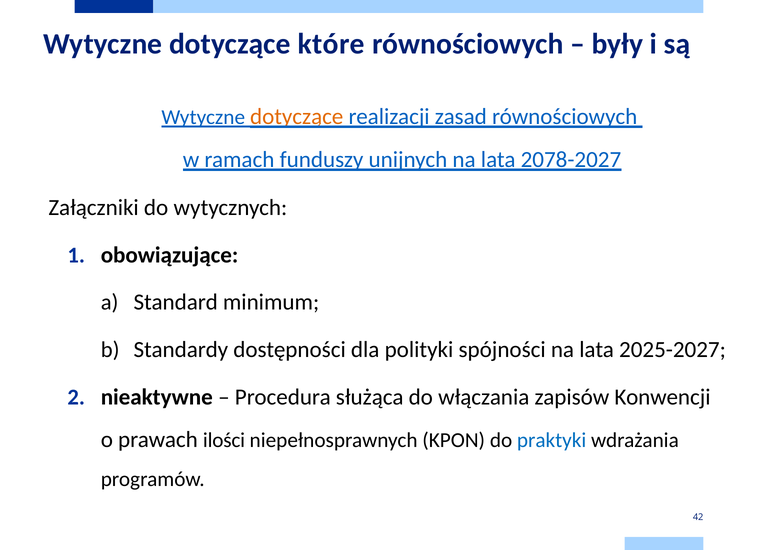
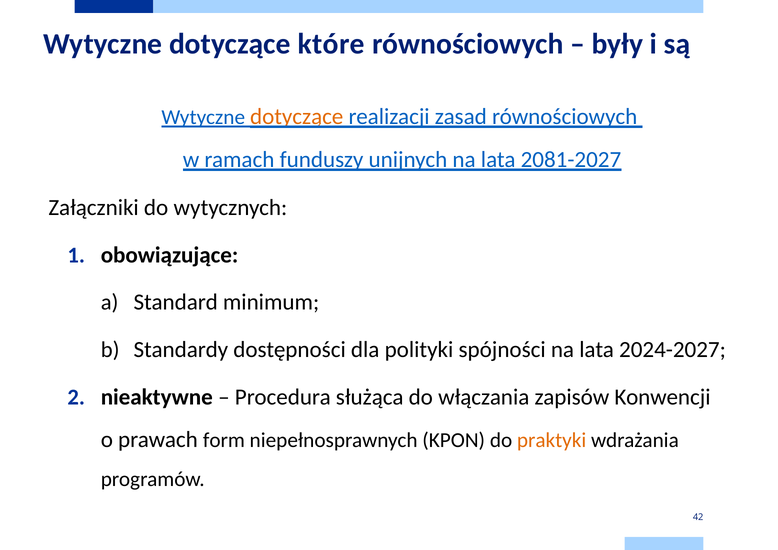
2078-2027: 2078-2027 -> 2081-2027
2025-2027: 2025-2027 -> 2024-2027
ilości: ilości -> form
praktyki colour: blue -> orange
